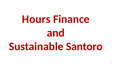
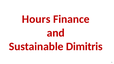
Santoro: Santoro -> Dimitris
